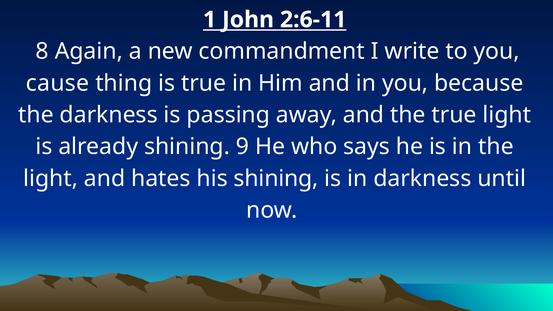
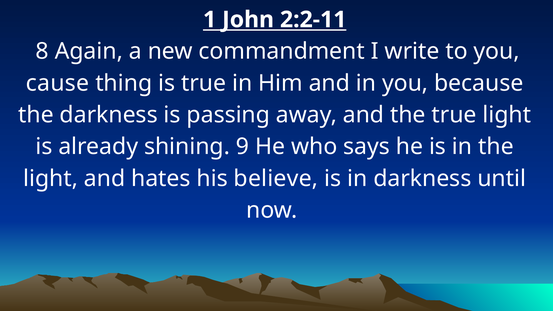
2:6-11: 2:6-11 -> 2:2-11
his shining: shining -> believe
